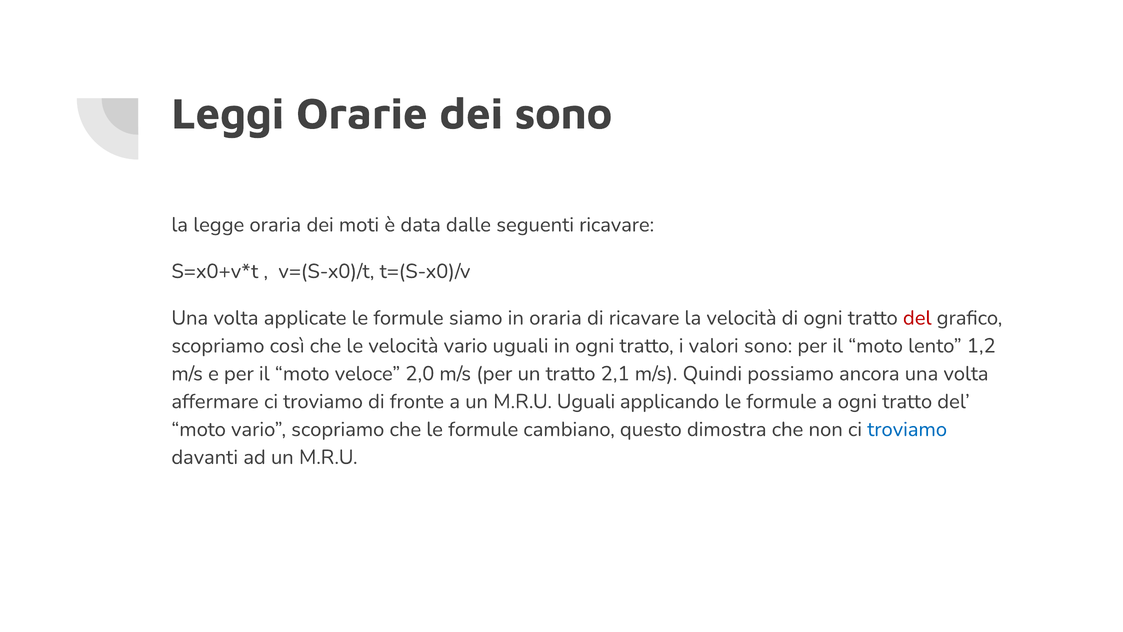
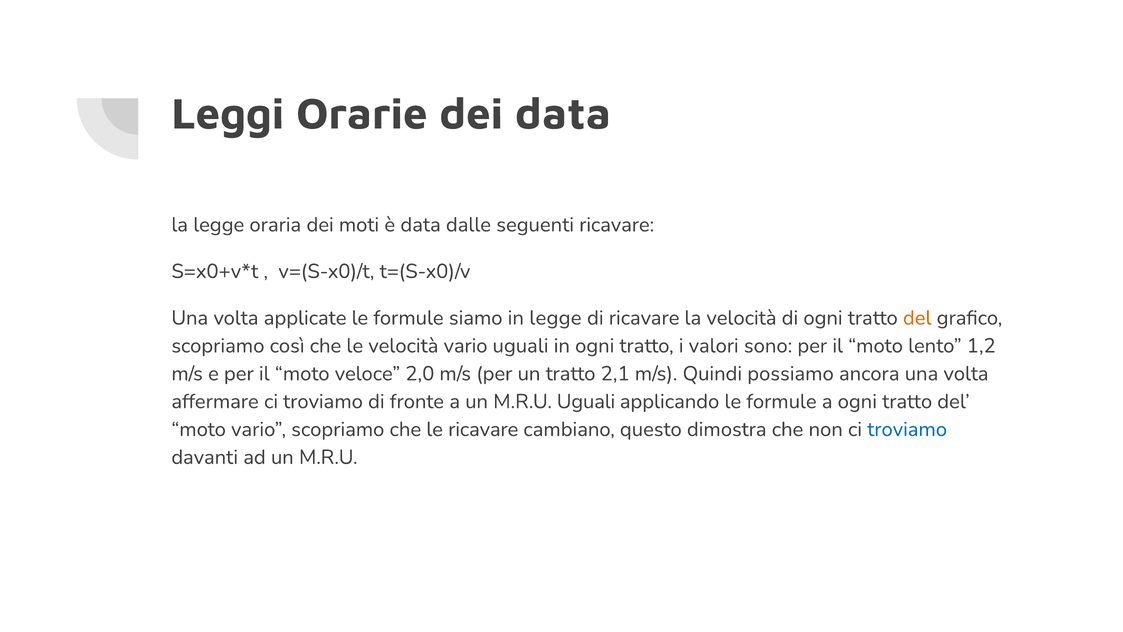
dei sono: sono -> data
in oraria: oraria -> legge
del at (917, 318) colour: red -> orange
che le formule: formule -> ricavare
